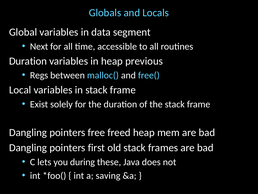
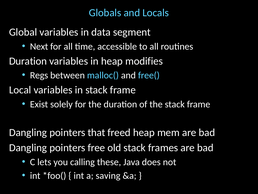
previous: previous -> modifies
free: free -> that
first: first -> free
during: during -> calling
